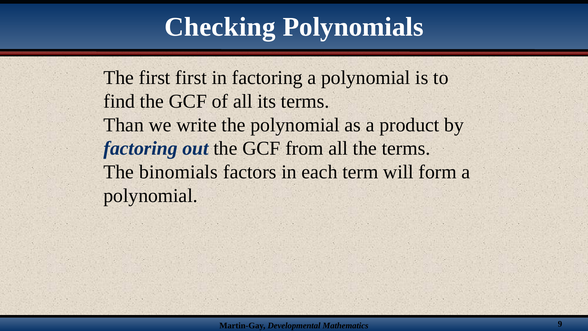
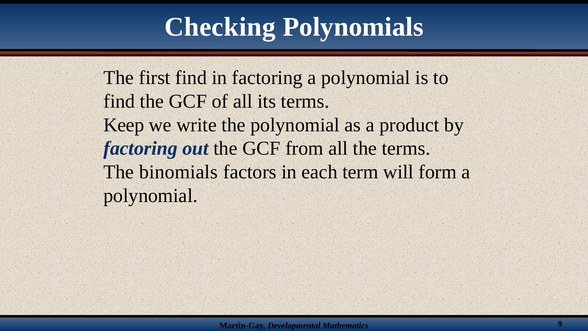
first first: first -> find
Than: Than -> Keep
